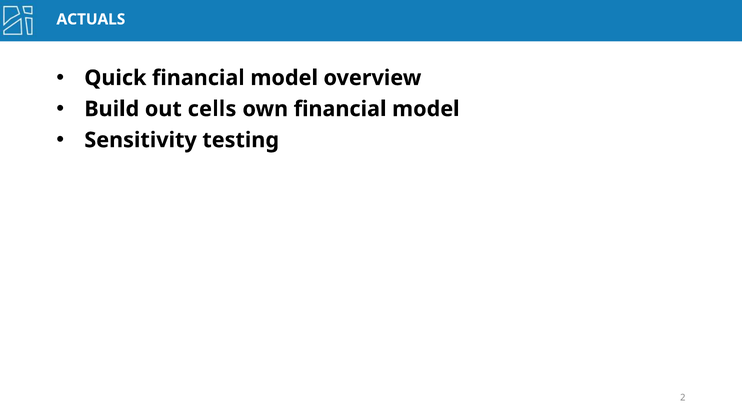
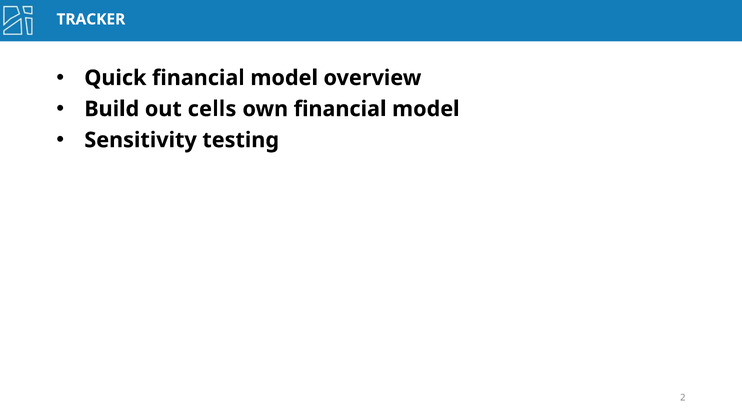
ACTUALS: ACTUALS -> TRACKER
